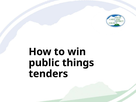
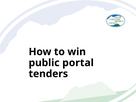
things: things -> portal
